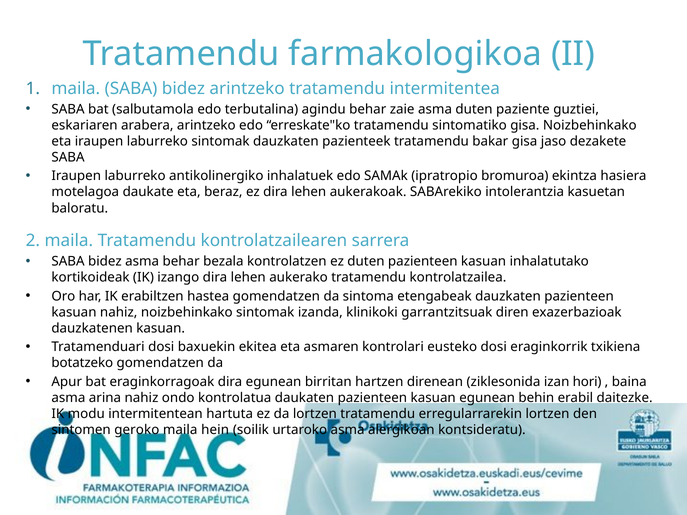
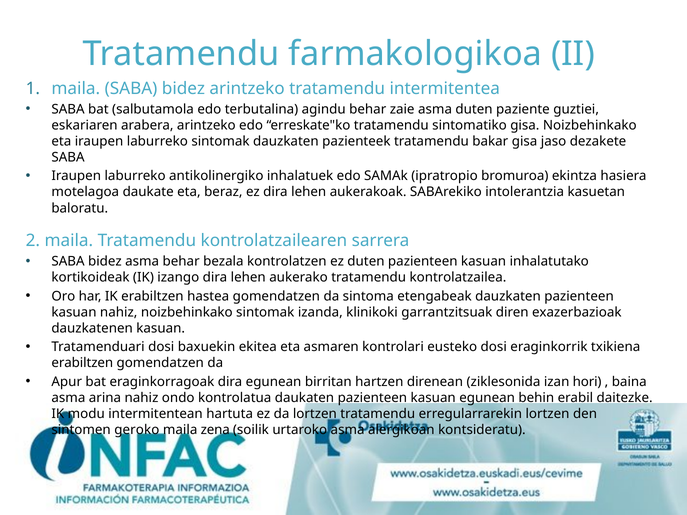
botatzeko at (82, 363): botatzeko -> erabiltzen
hein: hein -> zena
